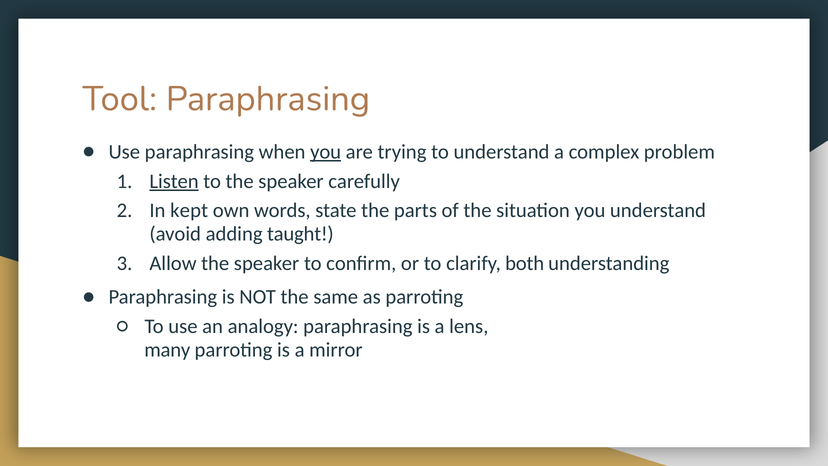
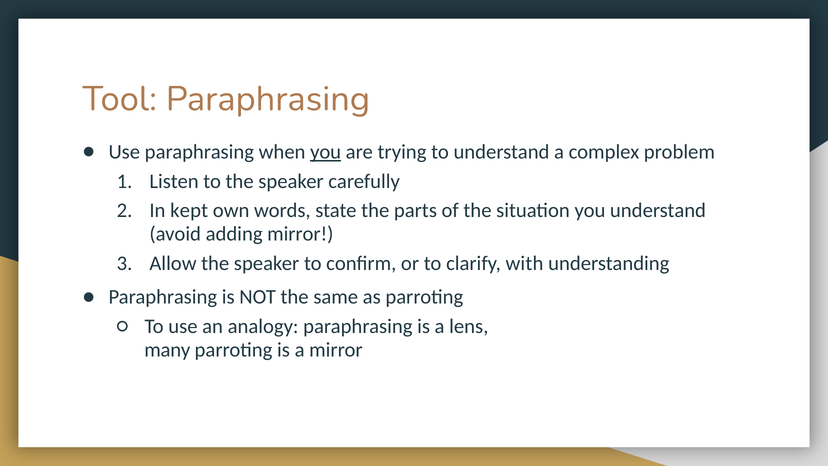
Listen underline: present -> none
adding taught: taught -> mirror
both: both -> with
